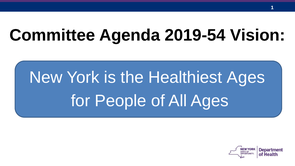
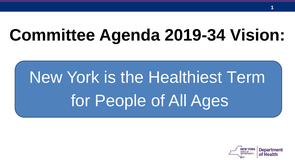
2019-54: 2019-54 -> 2019-34
Healthiest Ages: Ages -> Term
